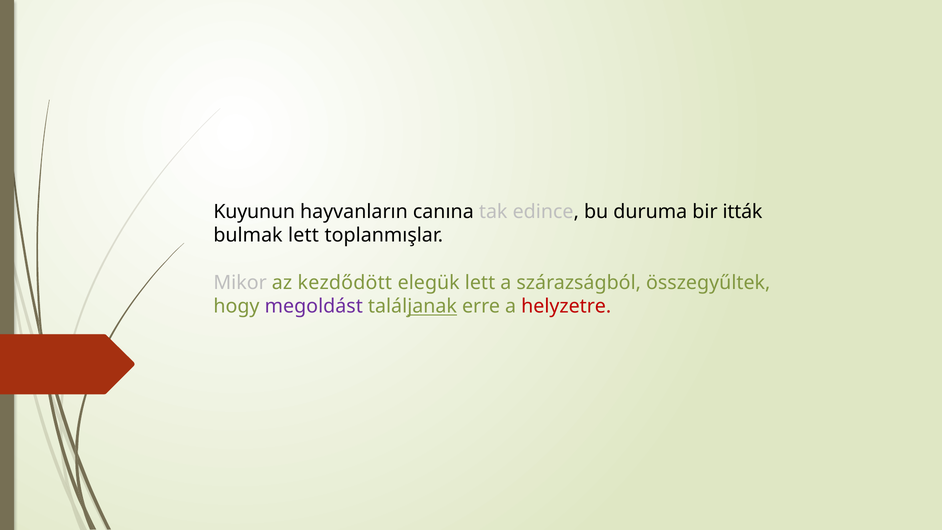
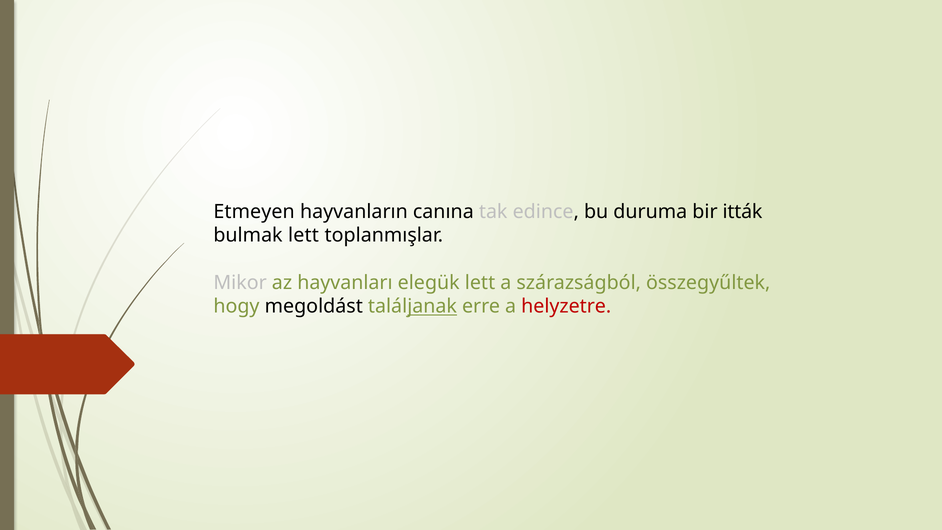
Kuyunun: Kuyunun -> Etmeyen
kezdődött: kezdődött -> hayvanları
megoldást colour: purple -> black
